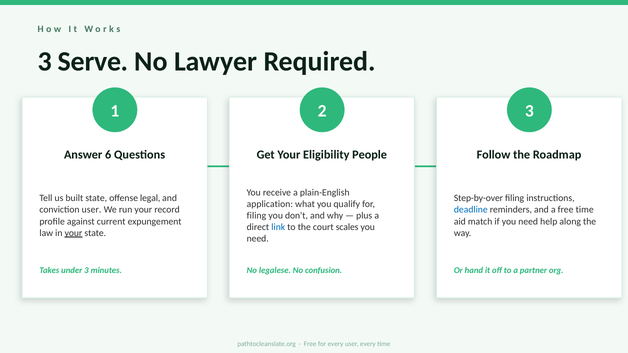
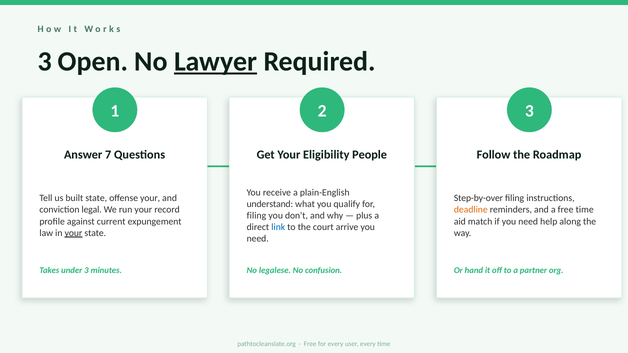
Serve: Serve -> Open
Lawyer underline: none -> present
6: 6 -> 7
offense legal: legal -> your
application: application -> understand
conviction user: user -> legal
deadline colour: blue -> orange
scales: scales -> arrive
